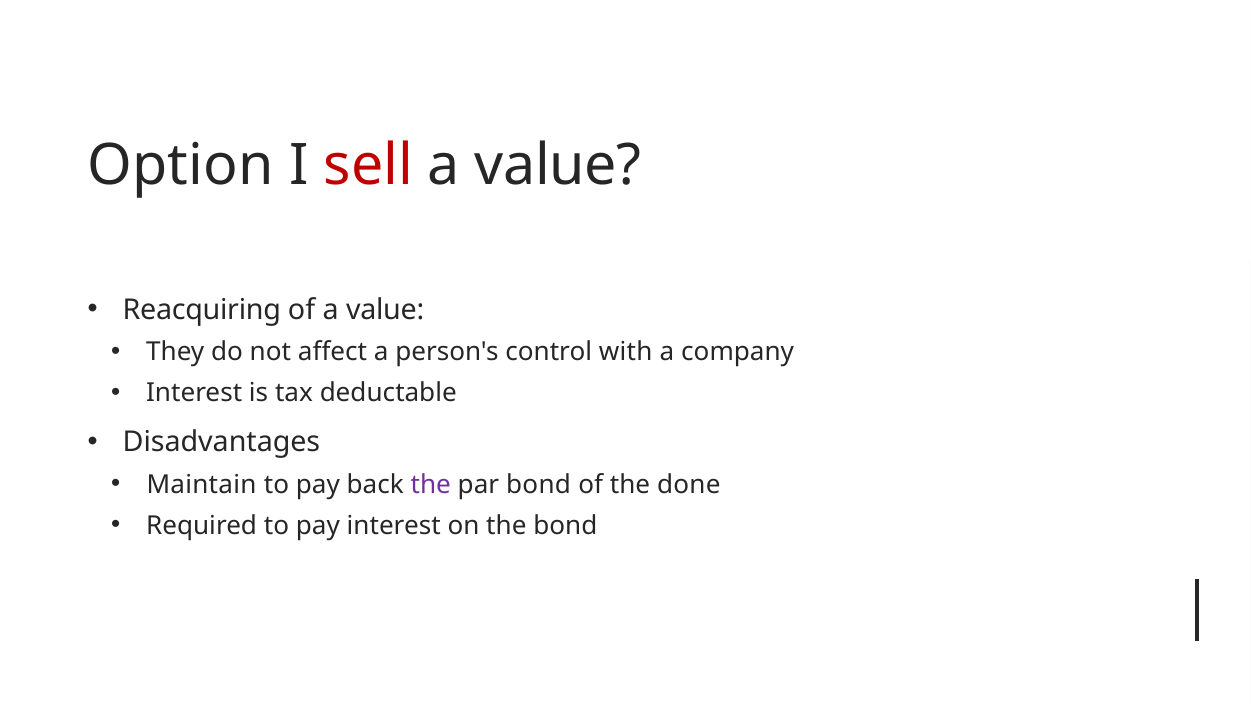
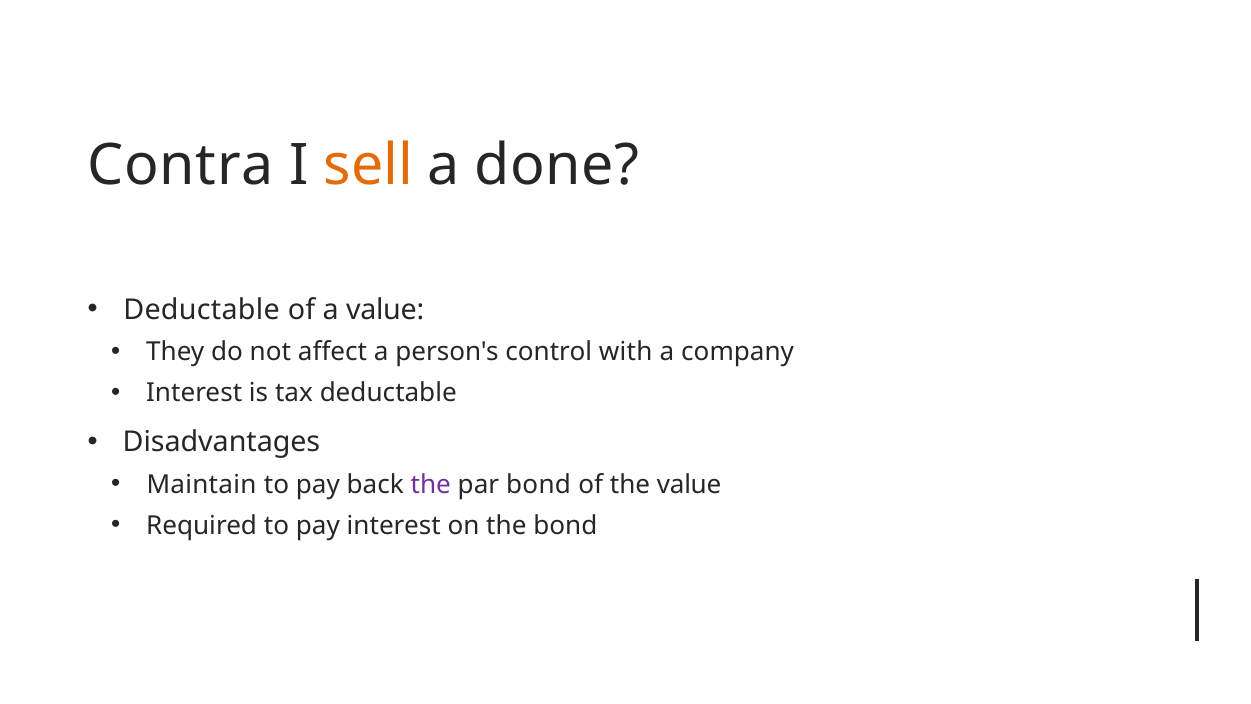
Option: Option -> Contra
sell colour: red -> orange
value at (558, 166): value -> done
Reacquiring at (202, 309): Reacquiring -> Deductable
the done: done -> value
